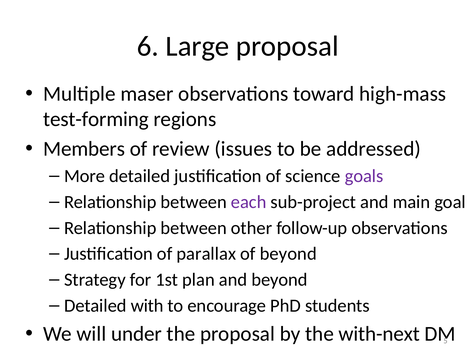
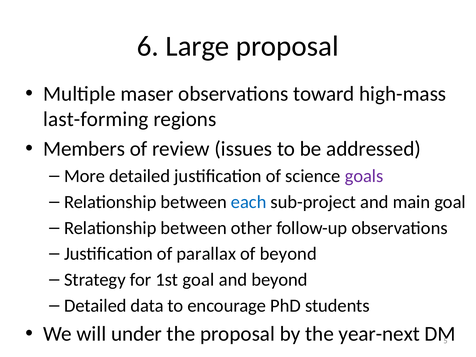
test-forming: test-forming -> last-forming
each colour: purple -> blue
1st plan: plan -> goal
with: with -> data
with-next: with-next -> year-next
